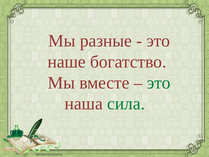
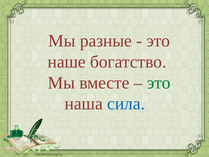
сила colour: green -> blue
